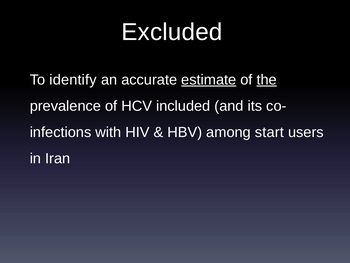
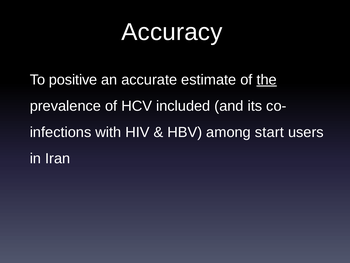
Excluded: Excluded -> Accuracy
identify: identify -> positive
estimate underline: present -> none
